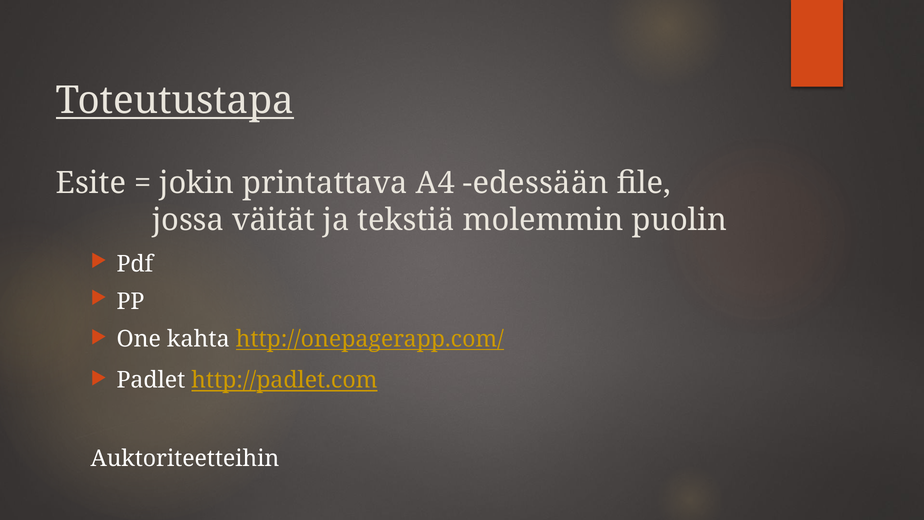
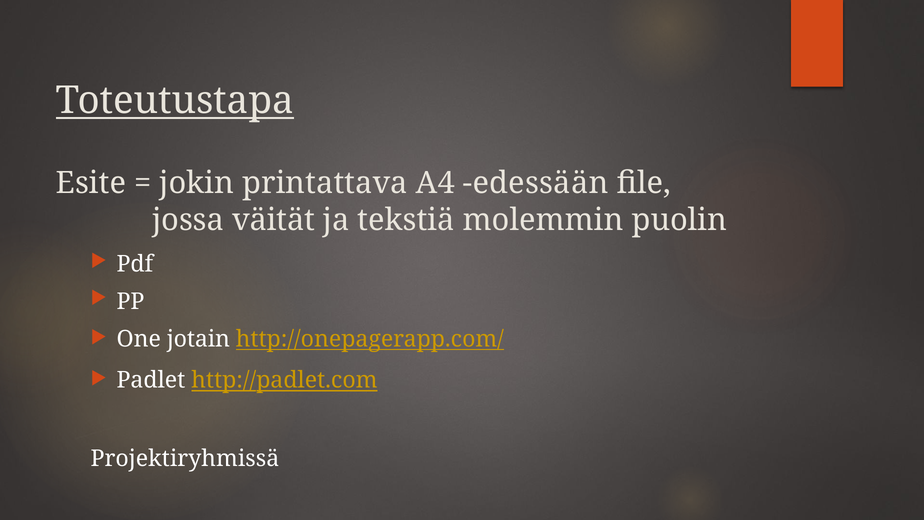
kahta: kahta -> jotain
Auktoriteetteihin: Auktoriteetteihin -> Projektiryhmissä
